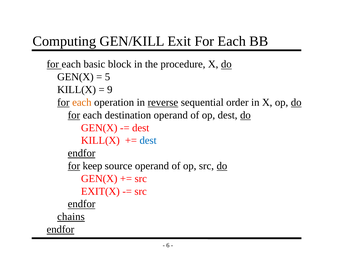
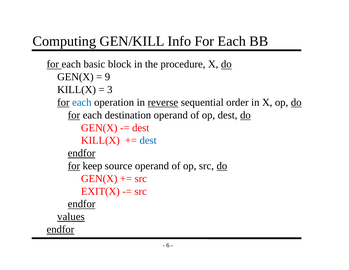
Exit: Exit -> Info
5: 5 -> 9
9: 9 -> 3
each at (82, 102) colour: orange -> blue
chains: chains -> values
